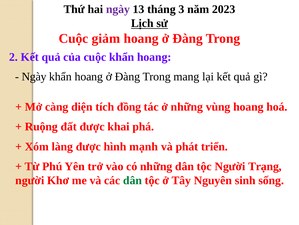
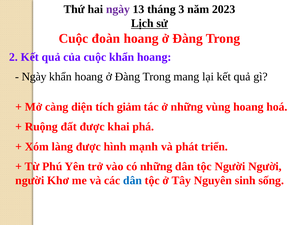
giảm: giảm -> đoàn
đồng: đồng -> giảm
tộc Người Trạng: Trạng -> Người
dân at (133, 180) colour: green -> blue
